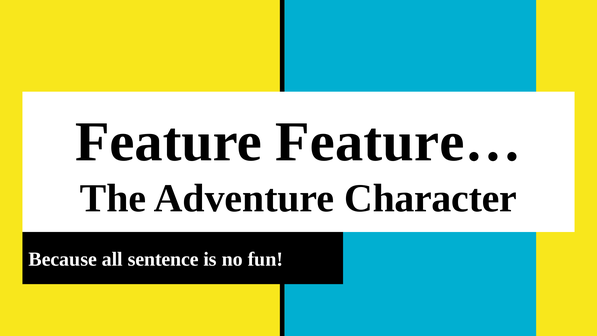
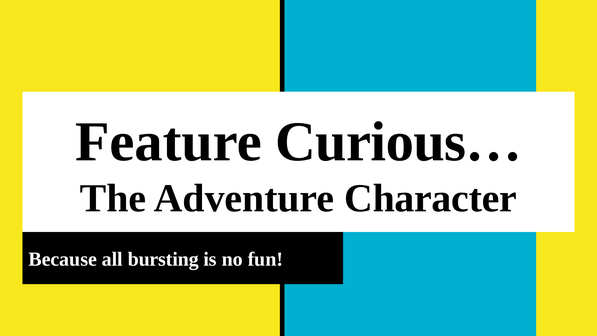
Feature…: Feature… -> Curious…
sentence: sentence -> bursting
